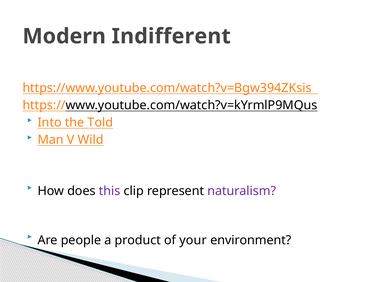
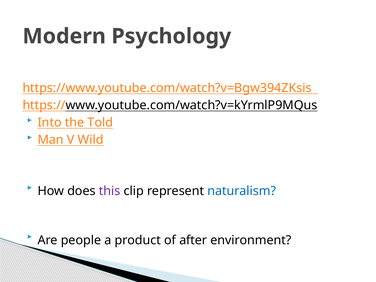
Indifferent: Indifferent -> Psychology
naturalism colour: purple -> blue
your: your -> after
